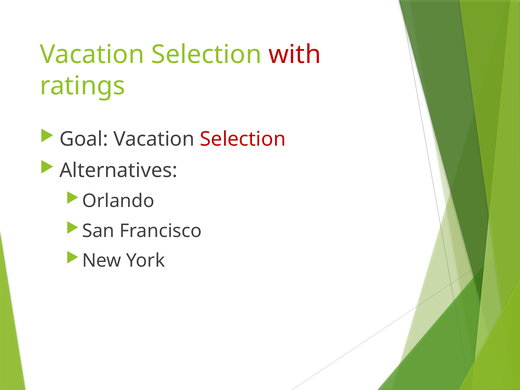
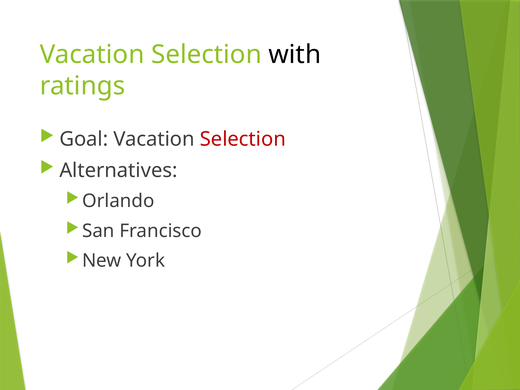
with colour: red -> black
